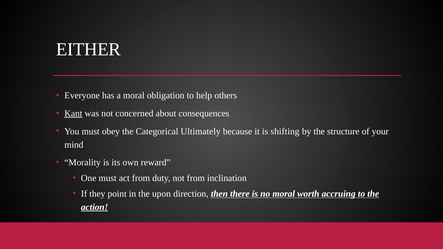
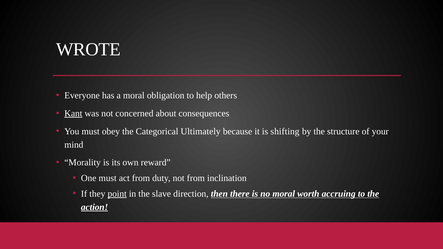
EITHER: EITHER -> WROTE
point underline: none -> present
upon: upon -> slave
